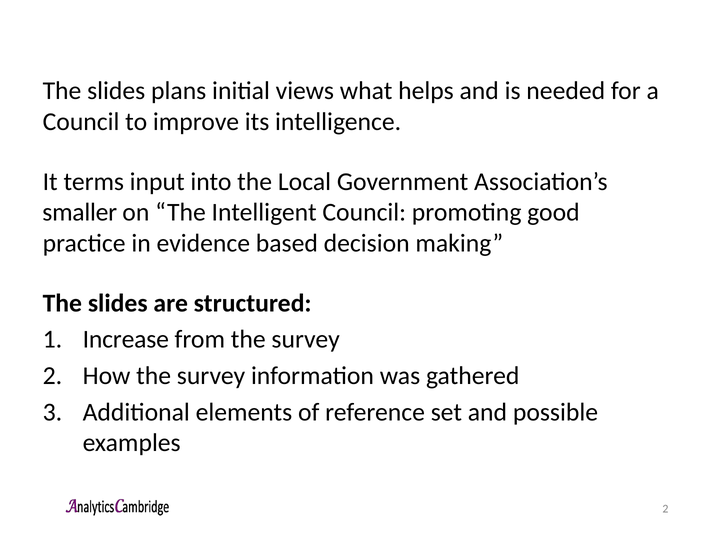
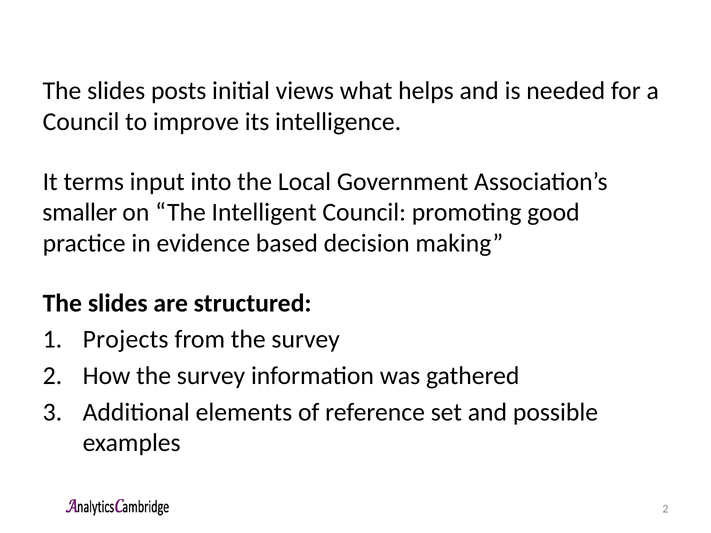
plans: plans -> posts
Increase: Increase -> Projects
